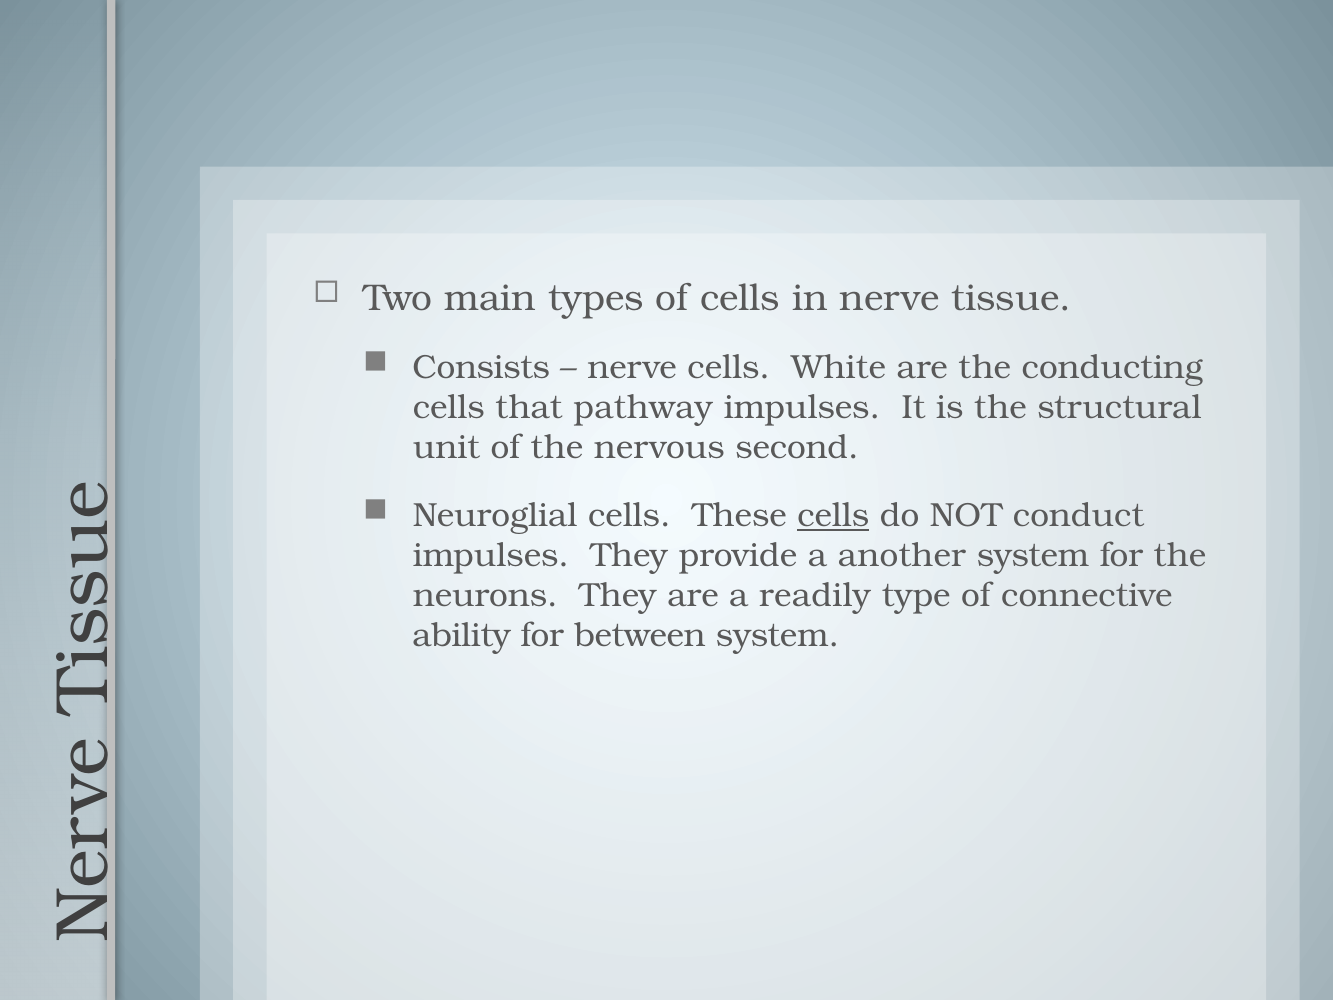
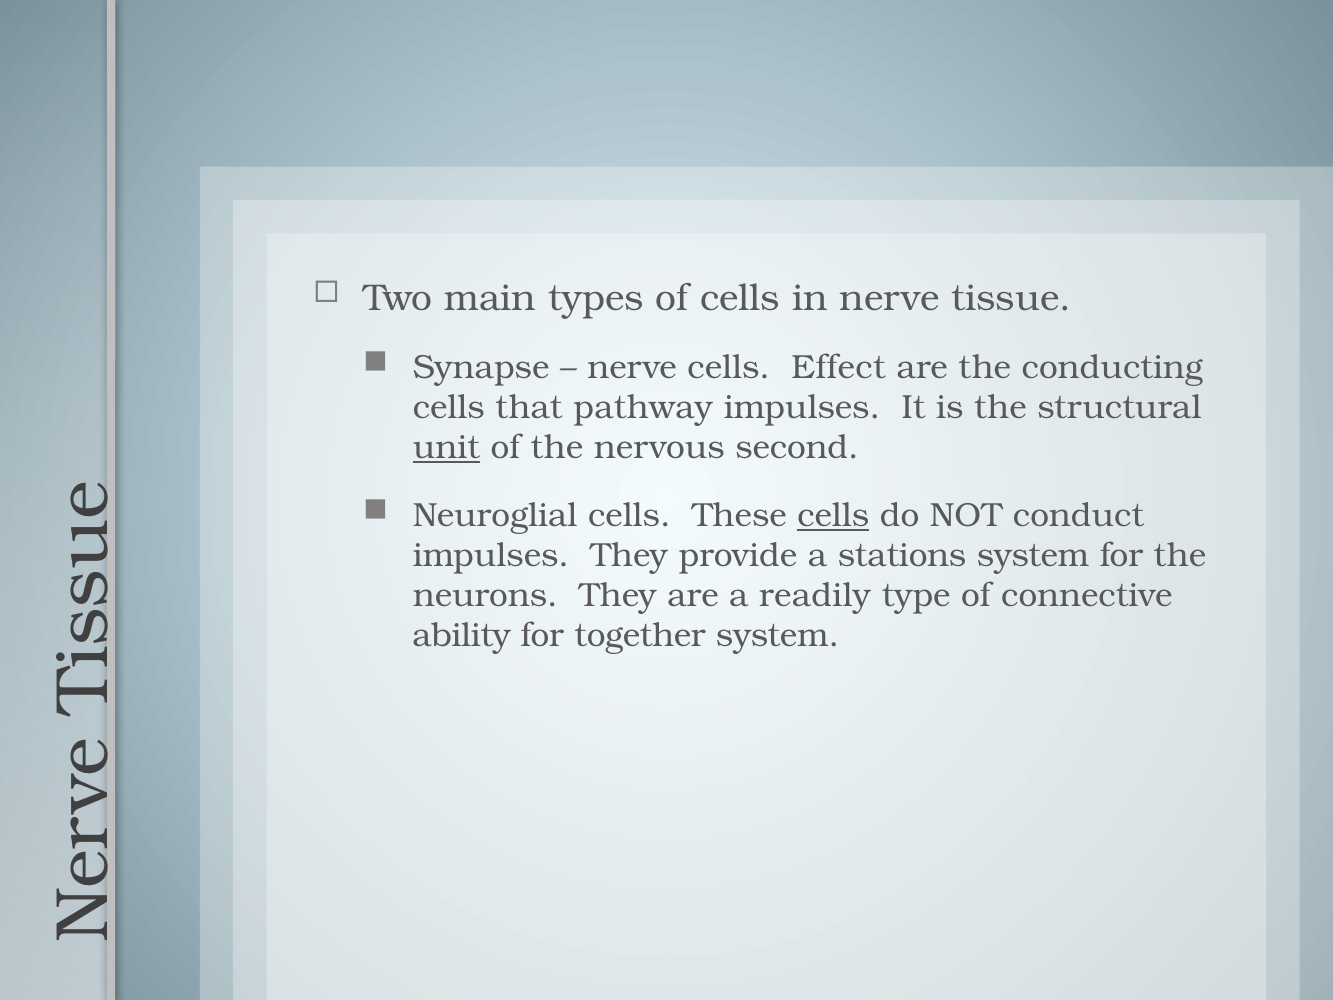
Consists: Consists -> Synapse
White: White -> Effect
unit underline: none -> present
another: another -> stations
between: between -> together
